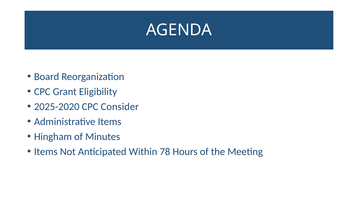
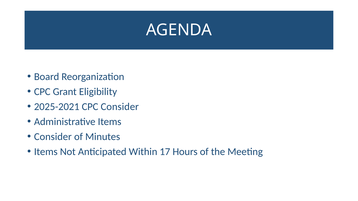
2025-2020: 2025-2020 -> 2025-2021
Hingham at (53, 137): Hingham -> Consider
78: 78 -> 17
